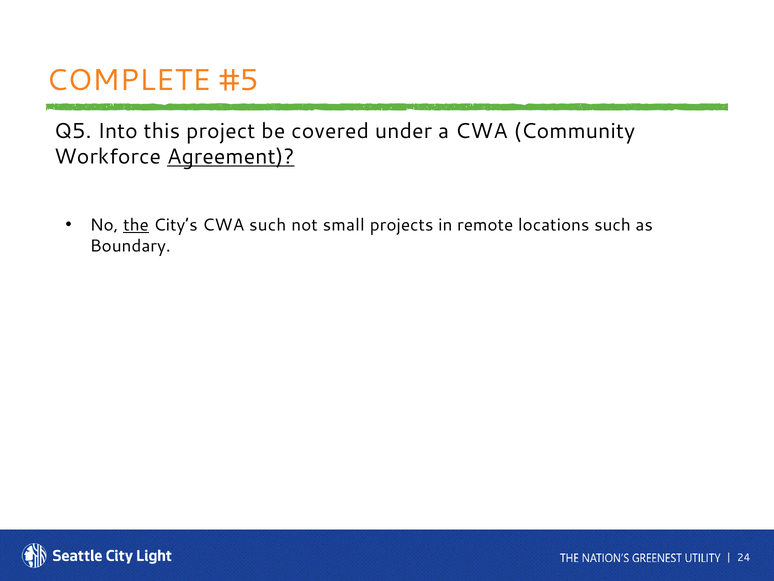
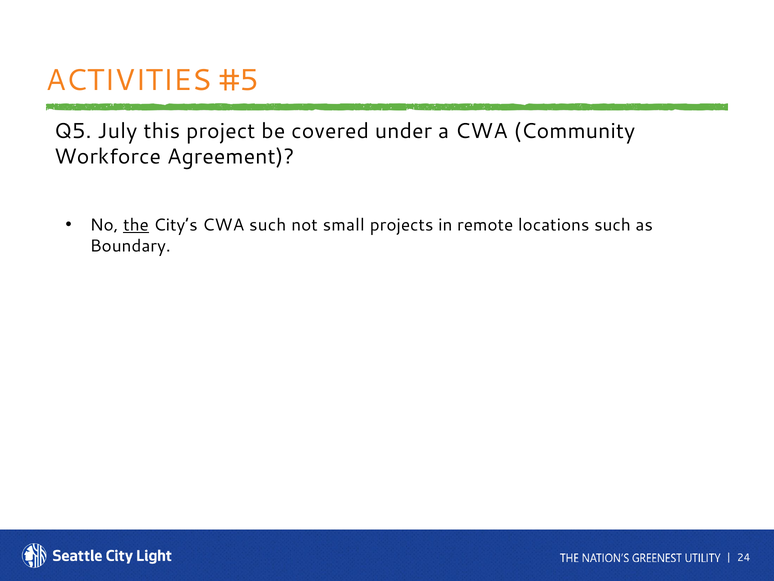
COMPLETE: COMPLETE -> ACTIVITIES
Into: Into -> July
Agreement underline: present -> none
